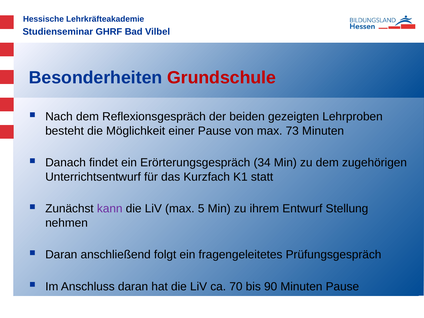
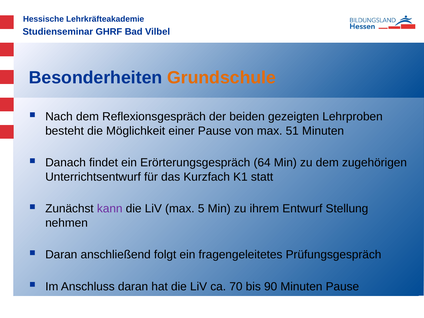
Grundschule colour: red -> orange
73: 73 -> 51
34: 34 -> 64
